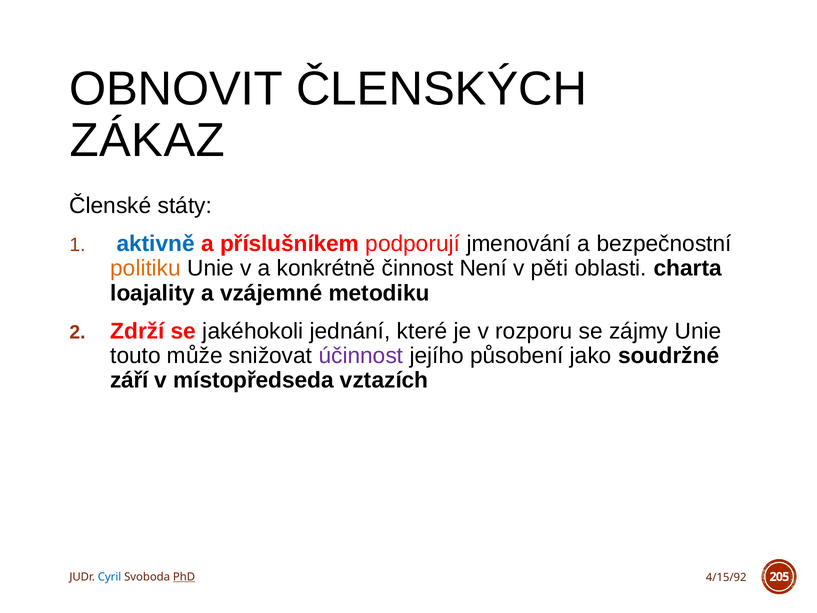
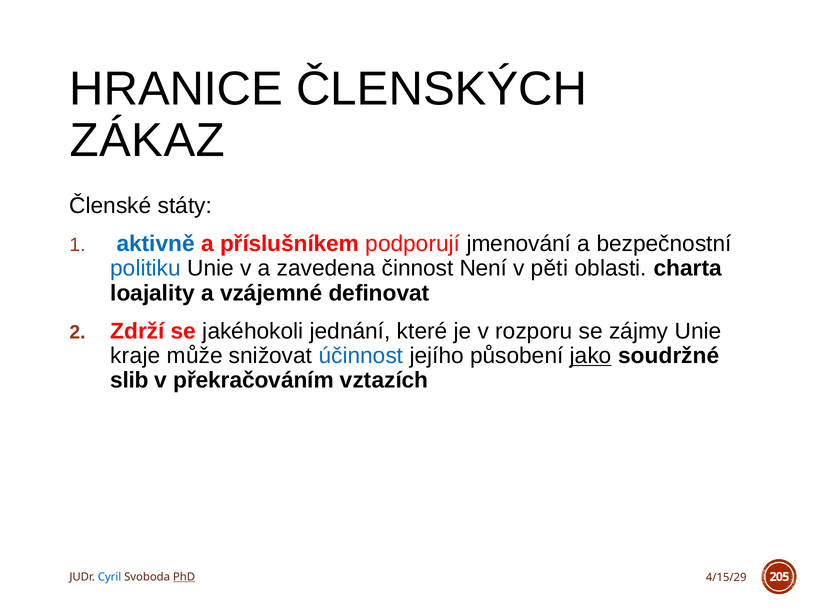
OBNOVIT: OBNOVIT -> HRANICE
politiku colour: orange -> blue
konkrétně: konkrétně -> zavedena
metodiku: metodiku -> definovat
touto: touto -> kraje
účinnost colour: purple -> blue
jako underline: none -> present
září: září -> slib
místopředseda: místopředseda -> překračováním
4/15/92: 4/15/92 -> 4/15/29
